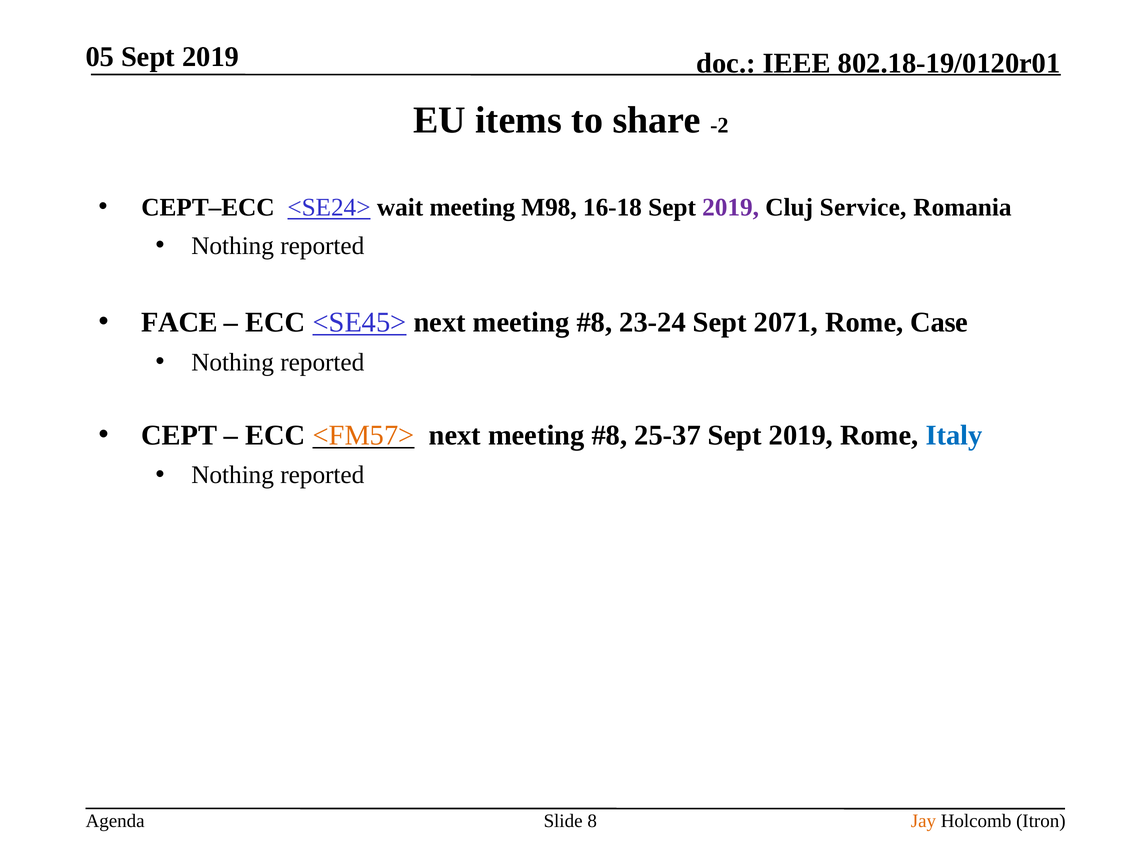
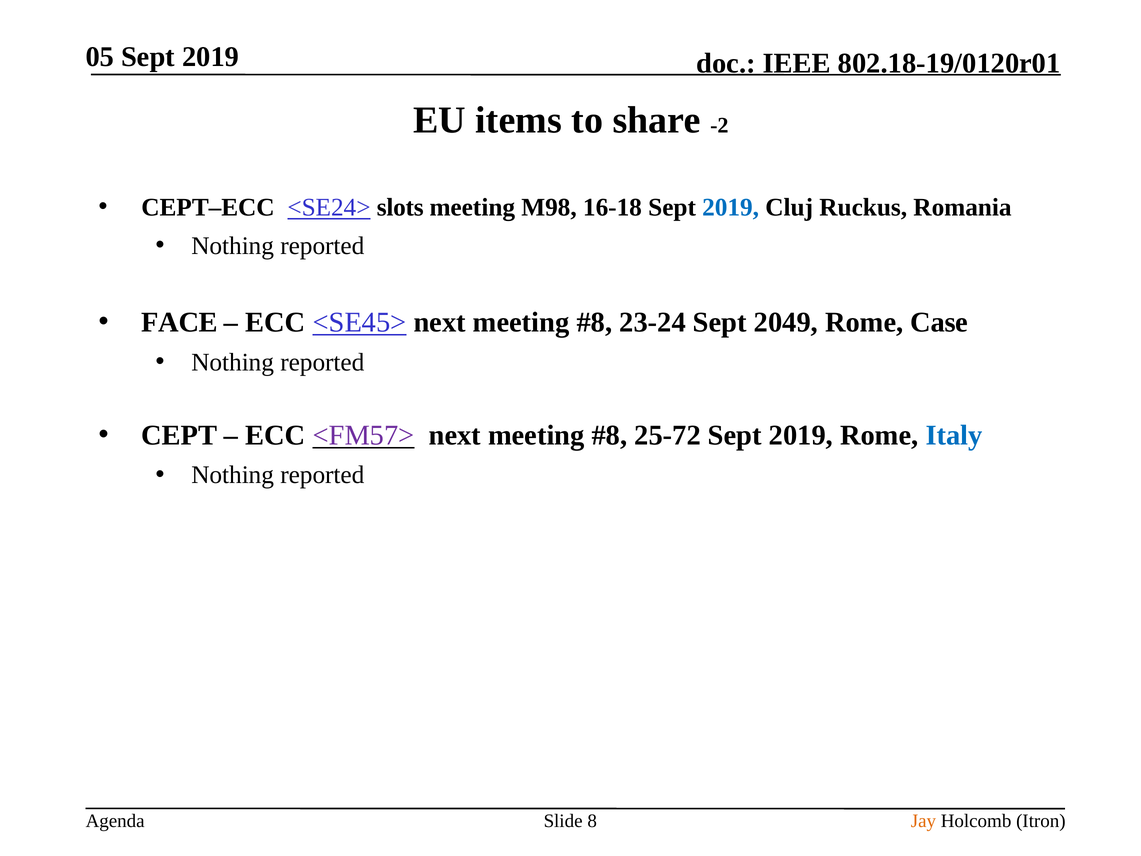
wait: wait -> slots
2019 at (731, 207) colour: purple -> blue
Service: Service -> Ruckus
2071: 2071 -> 2049
<FM57> colour: orange -> purple
25-37: 25-37 -> 25-72
